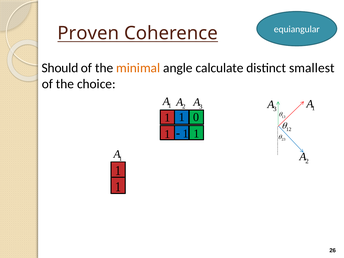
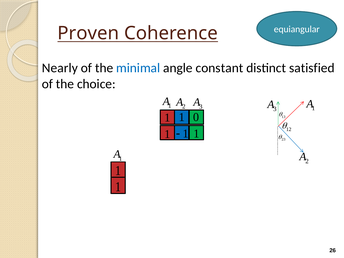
Should: Should -> Nearly
minimal colour: orange -> blue
calculate: calculate -> constant
smallest: smallest -> satisfied
